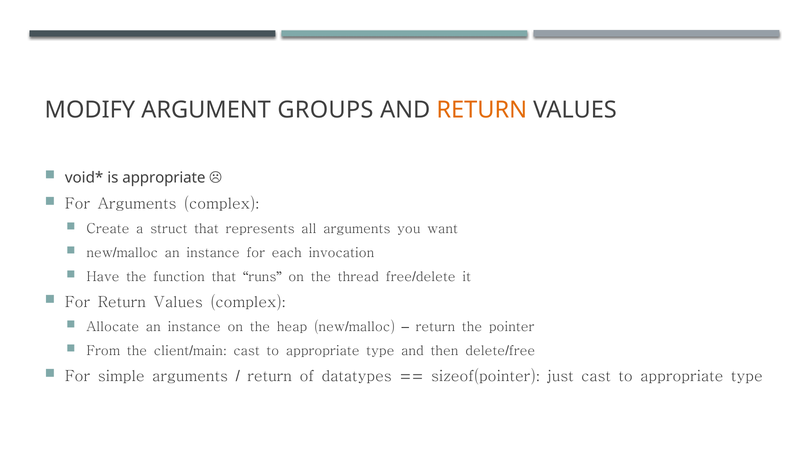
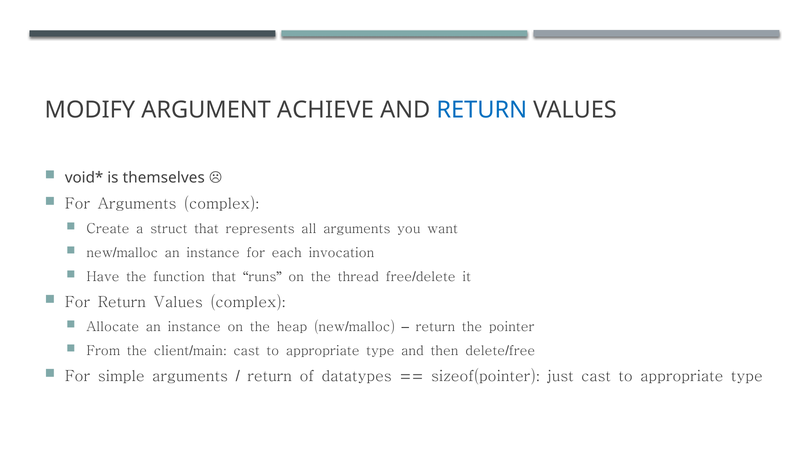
GROUPS: GROUPS -> ACHIEVE
RETURN at (482, 110) colour: orange -> blue
is appropriate: appropriate -> themselves
